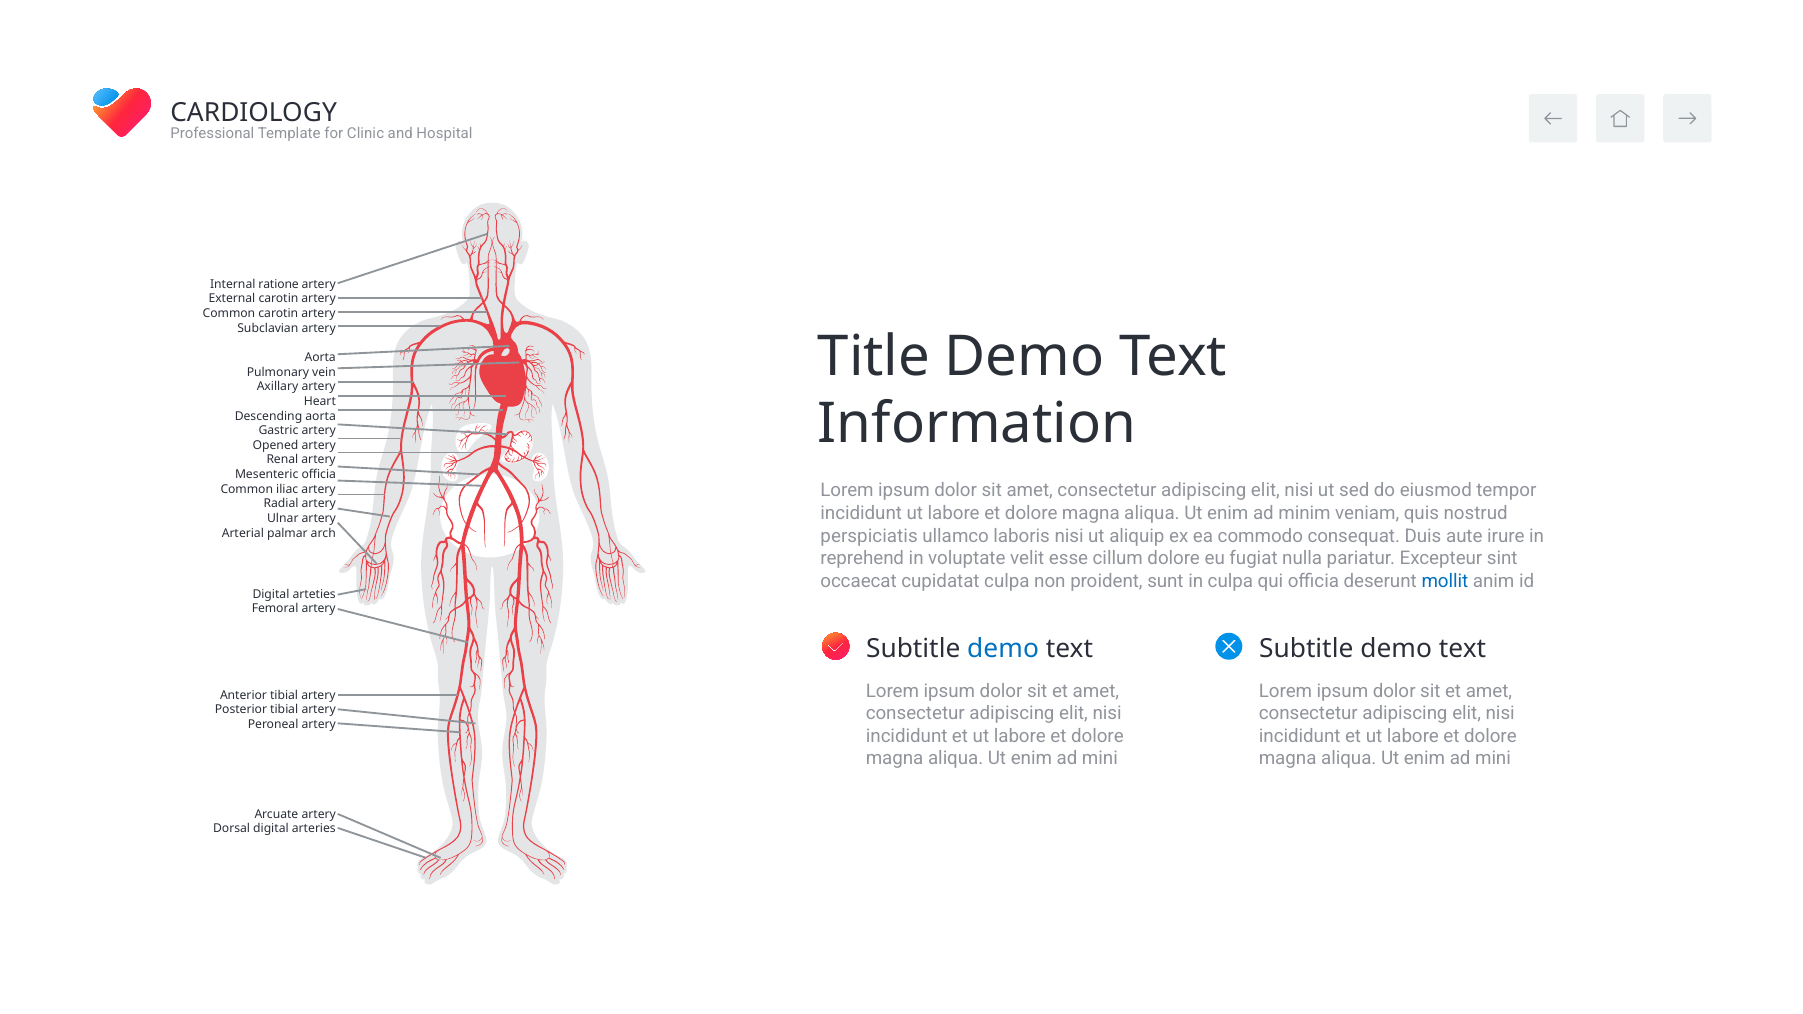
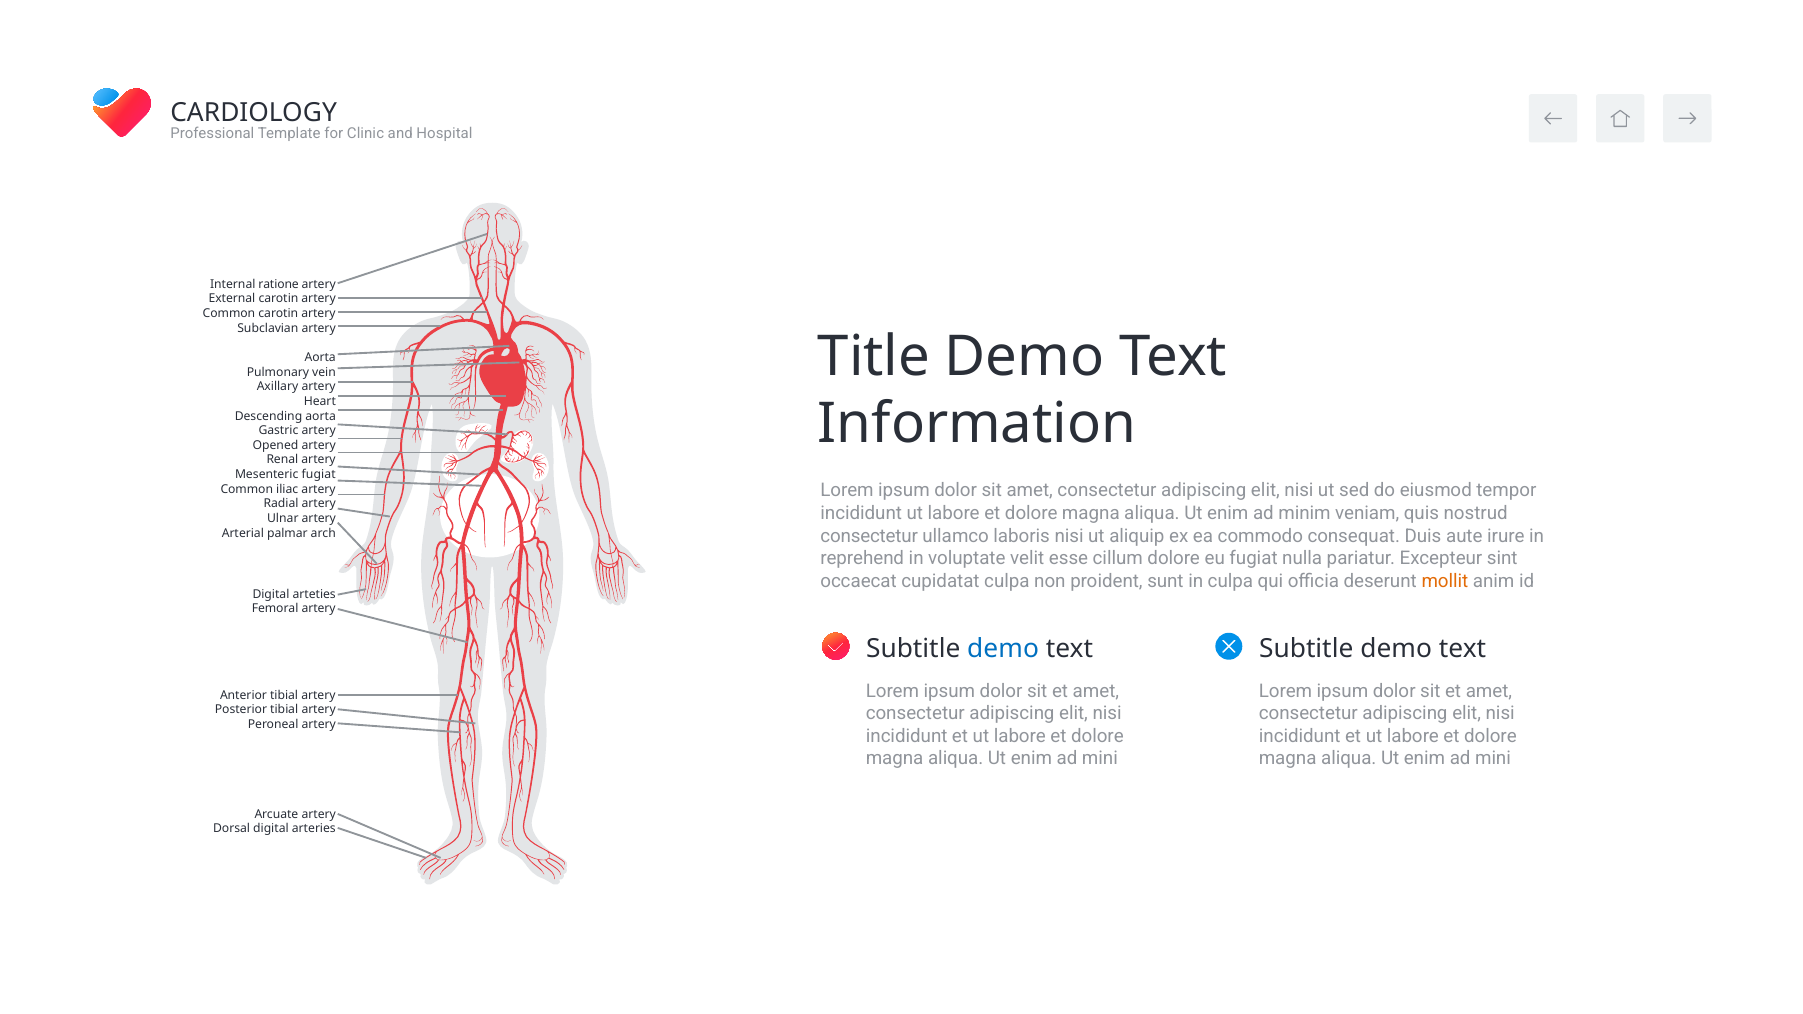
Mesenteric officia: officia -> fugiat
perspiciatis at (869, 536): perspiciatis -> consectetur
mollit colour: blue -> orange
